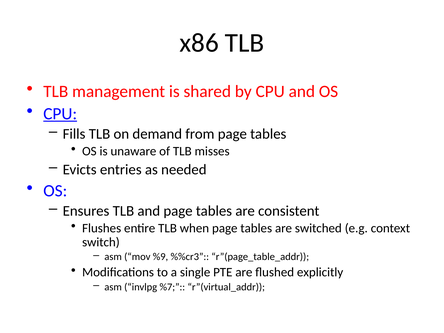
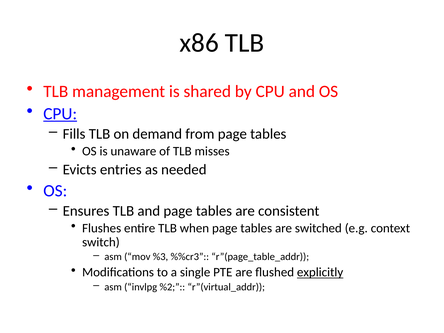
%9: %9 -> %3
explicitly underline: none -> present
%7: %7 -> %2
